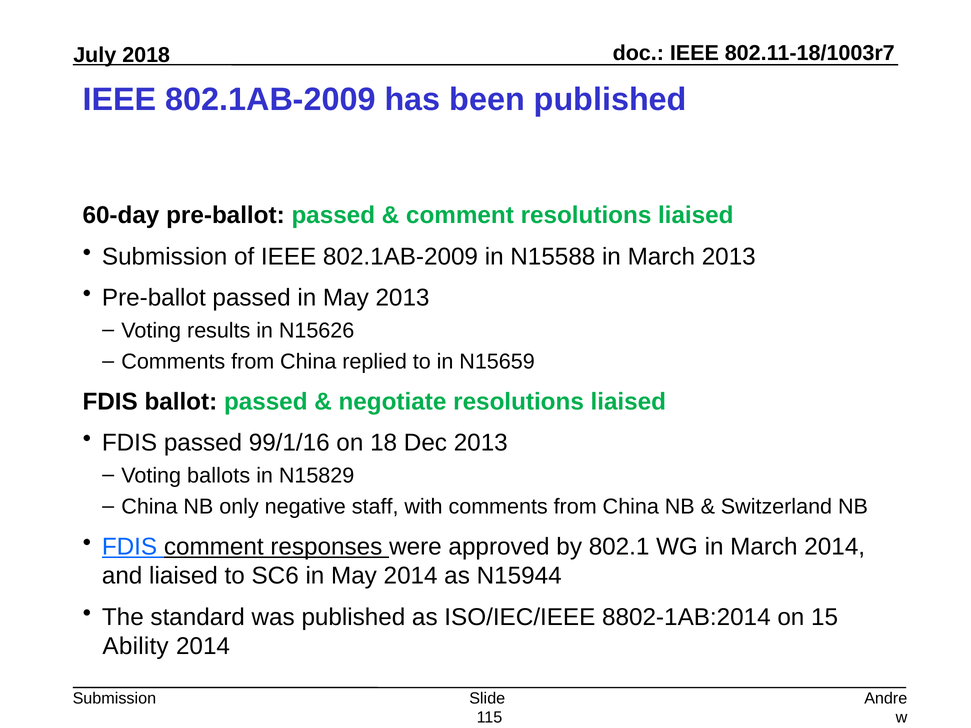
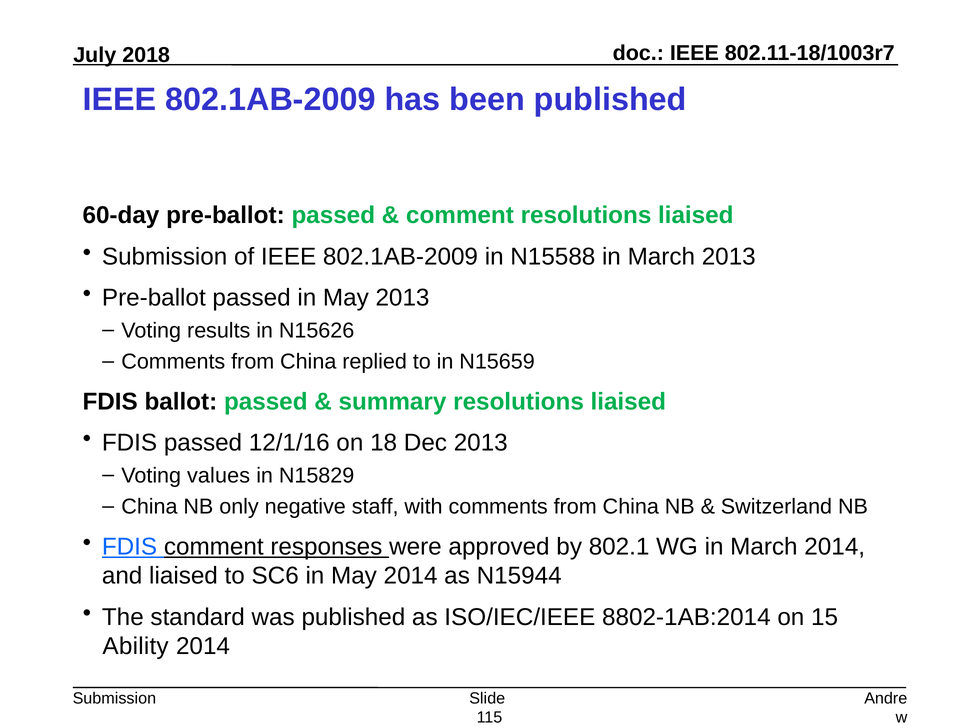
negotiate: negotiate -> summary
99/1/16: 99/1/16 -> 12/1/16
ballots: ballots -> values
